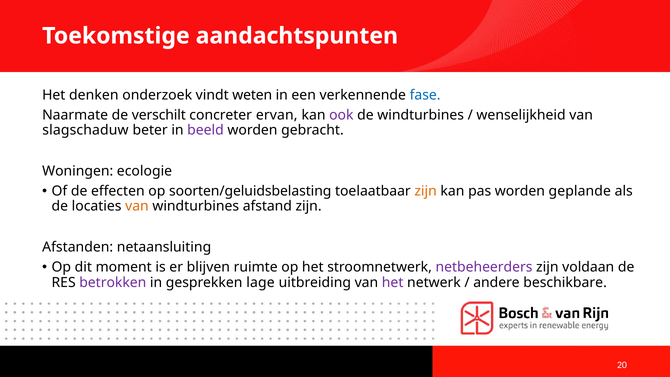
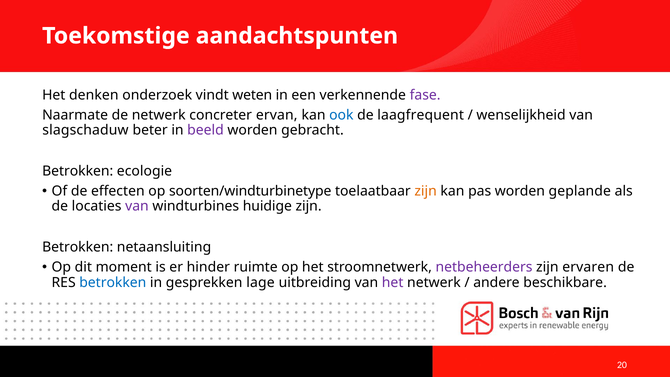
fase colour: blue -> purple
de verschilt: verschilt -> netwerk
ook colour: purple -> blue
de windturbines: windturbines -> laagfrequent
Woningen at (78, 171): Woningen -> Betrokken
soorten/geluidsbelasting: soorten/geluidsbelasting -> soorten/windturbinetype
van at (137, 206) colour: orange -> purple
afstand: afstand -> huidige
Afstanden at (78, 247): Afstanden -> Betrokken
blijven: blijven -> hinder
voldaan: voldaan -> ervaren
betrokken at (113, 282) colour: purple -> blue
